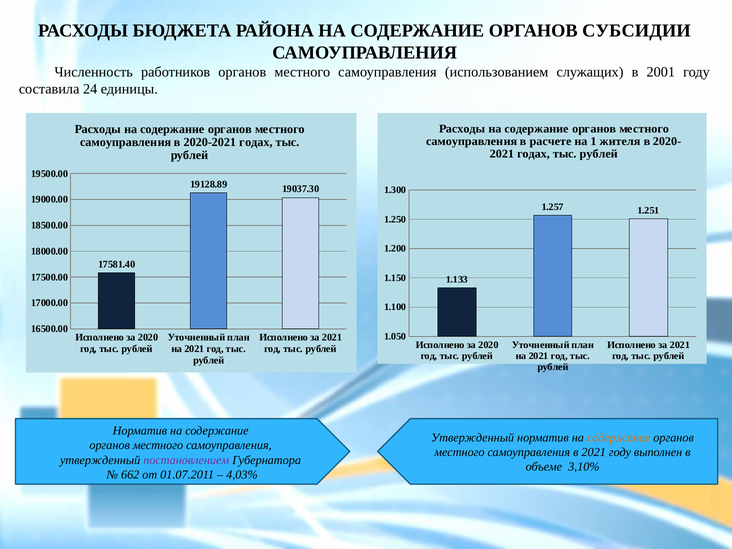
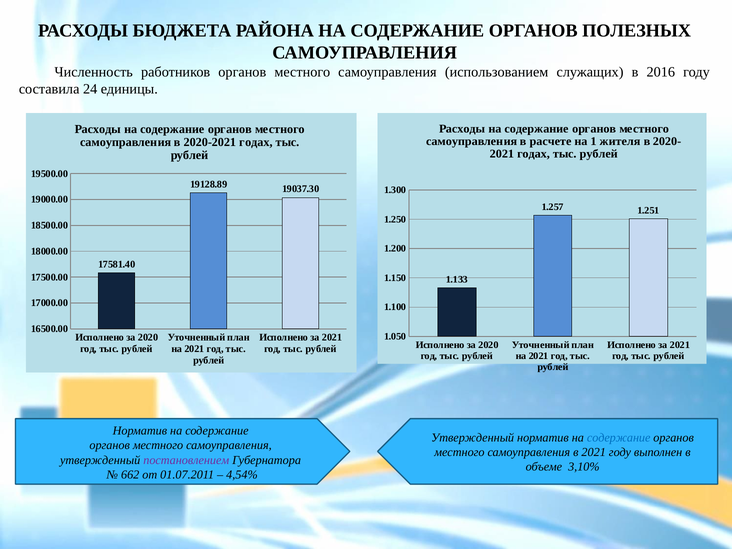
СУБСИДИИ: СУБСИДИИ -> ПОЛЕЗНЫХ
2001: 2001 -> 2016
содержание at (619, 438) colour: orange -> blue
4,03%: 4,03% -> 4,54%
